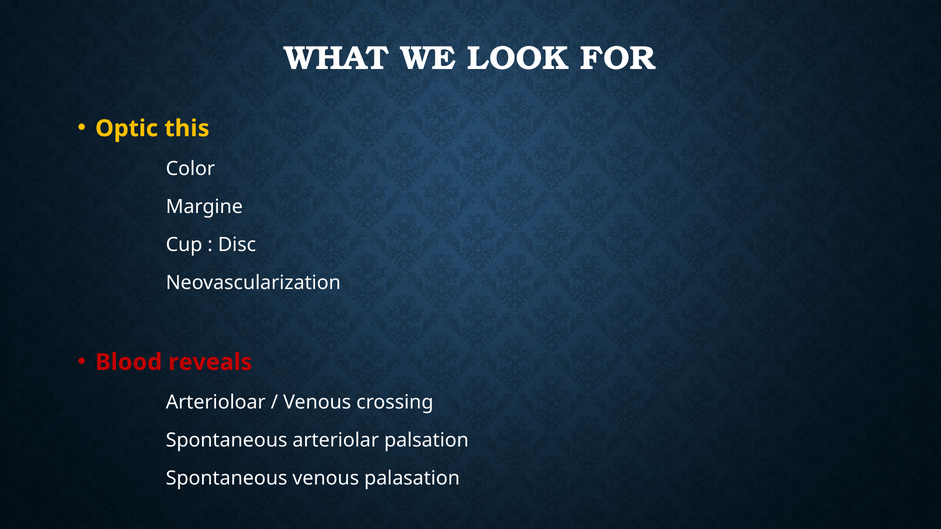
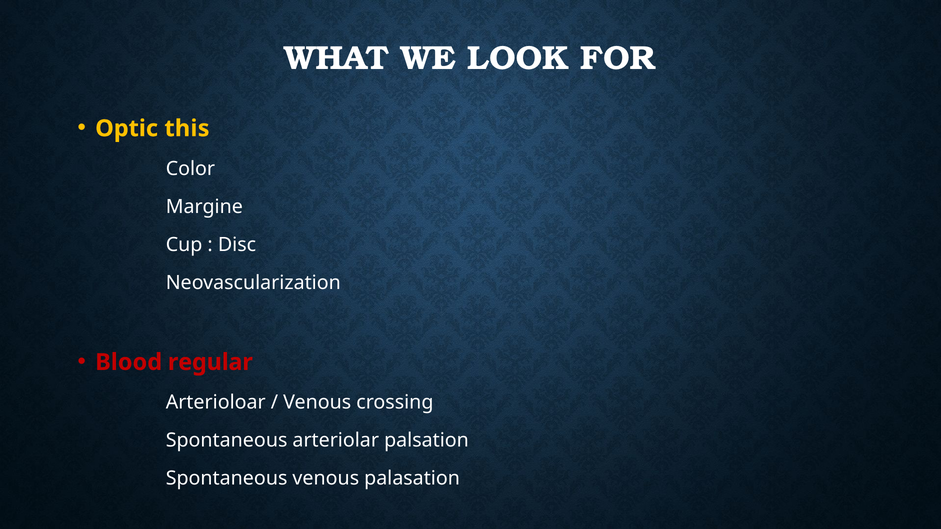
reveals: reveals -> regular
